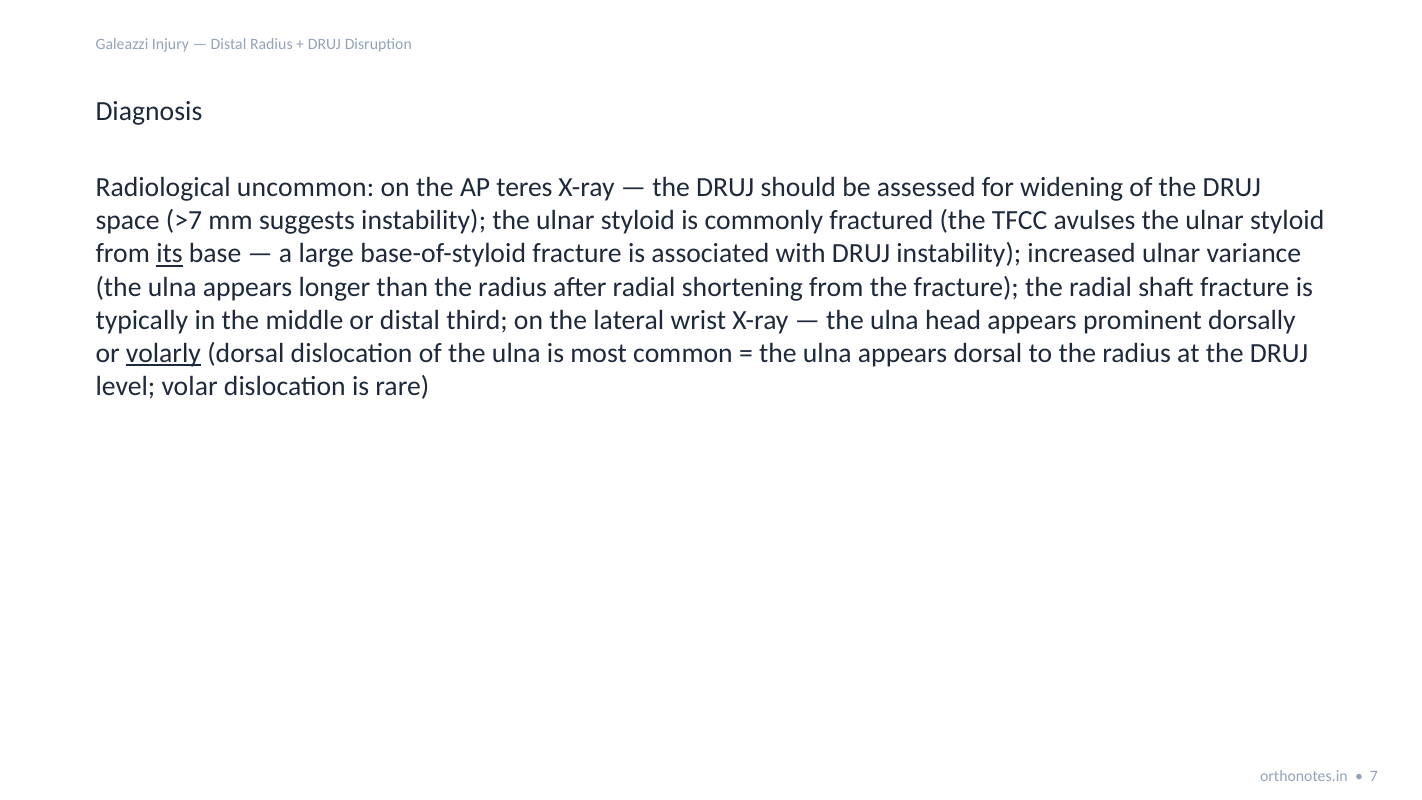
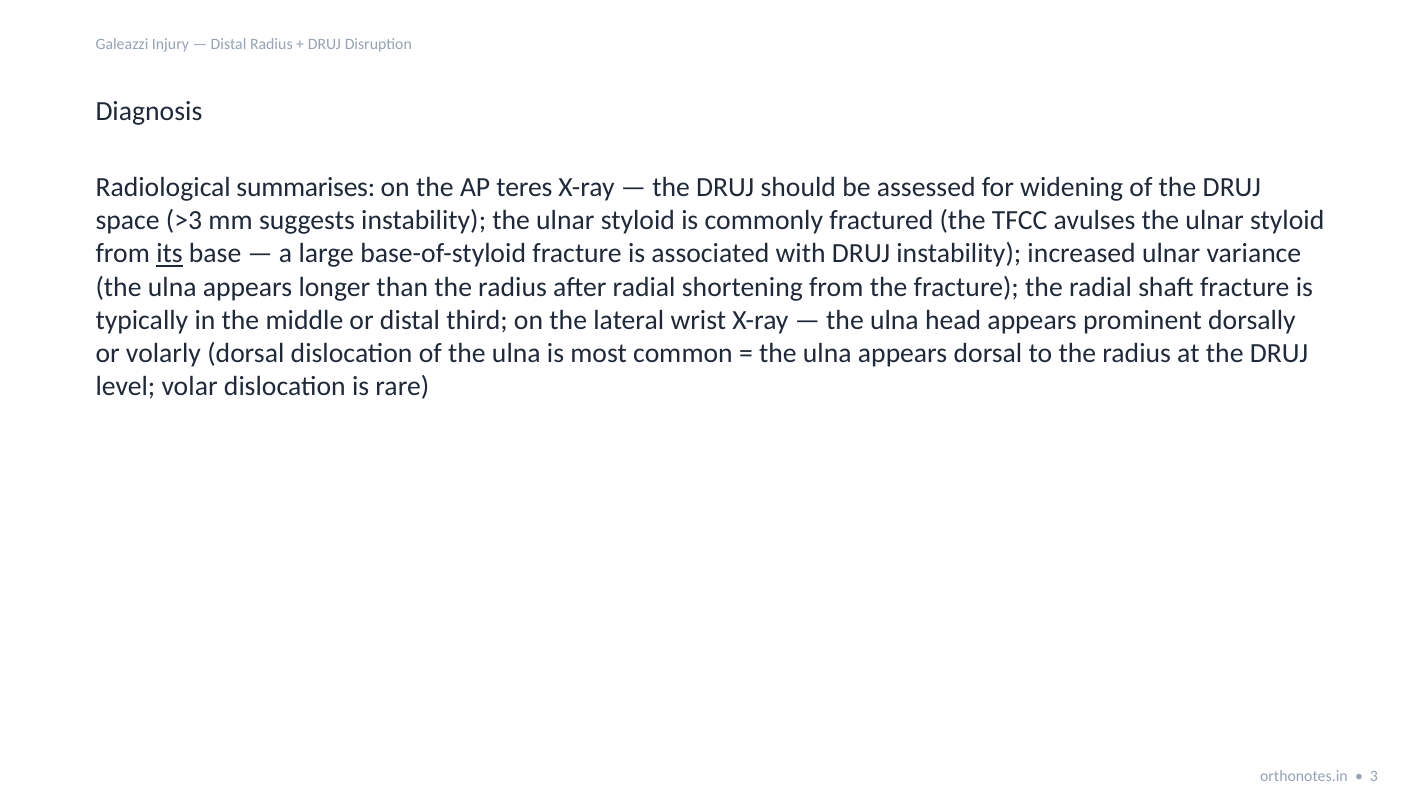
uncommon: uncommon -> summarises
>7: >7 -> >3
volarly underline: present -> none
7: 7 -> 3
